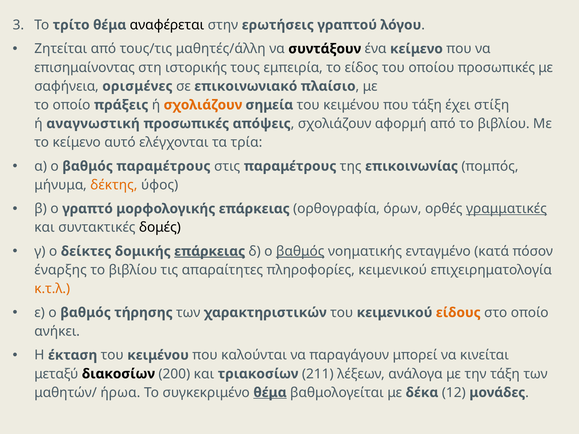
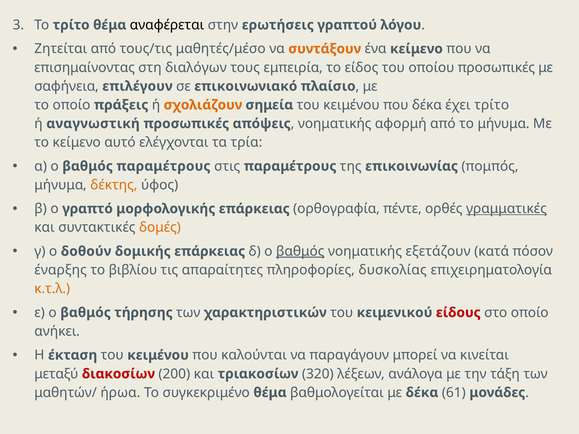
μαθητές/άλλη: μαθητές/άλλη -> μαθητές/μέσο
συντάξουν colour: black -> orange
ιστορικής: ιστορικής -> διαλόγων
ορισμένες: ορισμένες -> επιλέγουν
που τάξη: τάξη -> δέκα
έχει στίξη: στίξη -> τρίτο
απόψεις σχολιάζουν: σχολιάζουν -> νοηματικής
από το βιβλίου: βιβλίου -> μήνυμα
όρων: όρων -> πέντε
δομές colour: black -> orange
δείκτες: δείκτες -> δοθούν
επάρκειας at (210, 251) underline: present -> none
ενταγμένο: ενταγμένο -> εξετάζουν
πληροφορίες κειμενικού: κειμενικού -> δυσκολίας
είδους colour: orange -> red
διακοσίων colour: black -> red
211: 211 -> 320
θέμα at (270, 393) underline: present -> none
12: 12 -> 61
